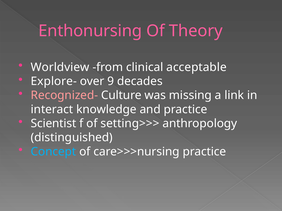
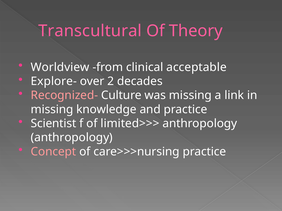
Enthonursing: Enthonursing -> Transcultural
9: 9 -> 2
interact at (52, 110): interact -> missing
setting>>>: setting>>> -> limited>>>
distinguished at (72, 138): distinguished -> anthropology
Concept colour: light blue -> pink
